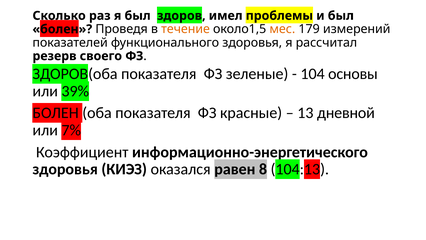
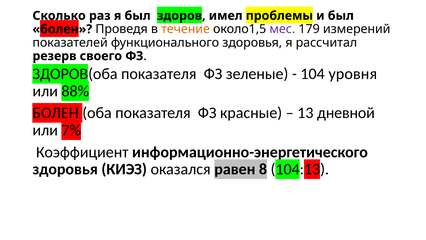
мес colour: orange -> purple
основы: основы -> уровня
39%: 39% -> 88%
